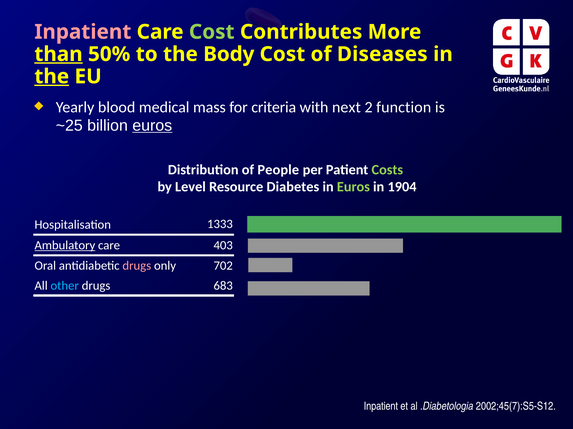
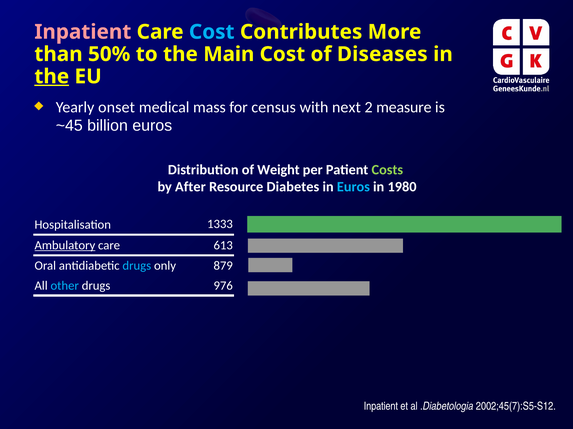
Cost at (212, 32) colour: light green -> light blue
than underline: present -> none
Body: Body -> Main
blood: blood -> onset
criteria: criteria -> census
function: function -> measure
~25: ~25 -> ~45
euros at (152, 126) underline: present -> none
People: People -> Weight
Level: Level -> After
Euros at (353, 187) colour: light green -> light blue
1904: 1904 -> 1980
403: 403 -> 613
drugs at (137, 266) colour: pink -> light blue
702: 702 -> 879
683: 683 -> 976
